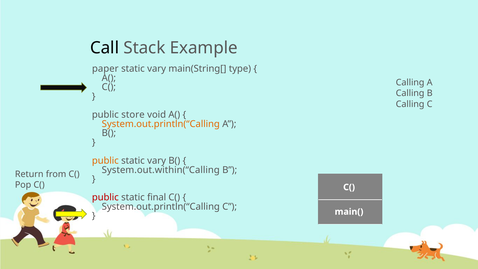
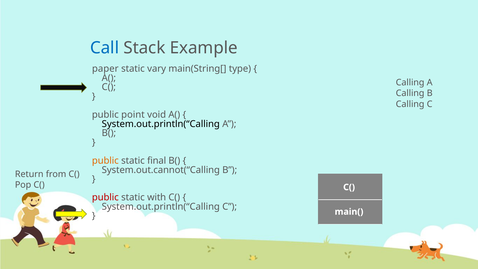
Call colour: black -> blue
store: store -> point
System.out.println(“Calling at (161, 124) colour: orange -> black
vary at (157, 161): vary -> final
System.out.within(“Calling: System.out.within(“Calling -> System.out.cannot(“Calling
final: final -> with
